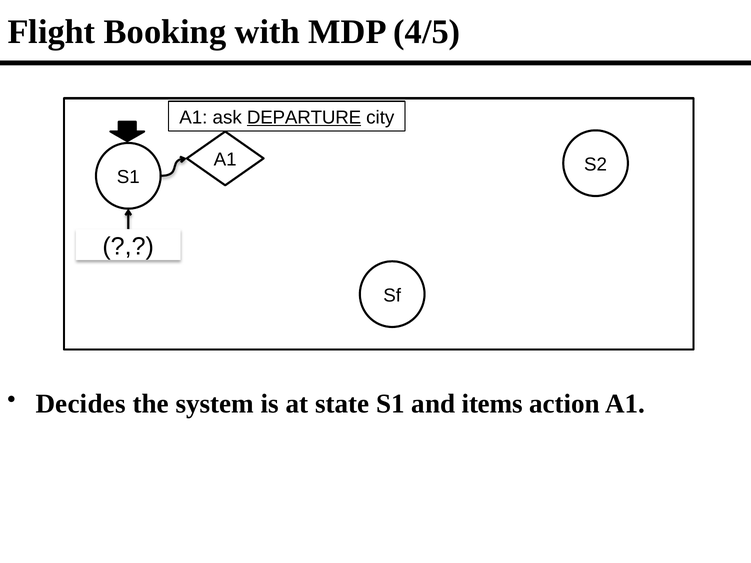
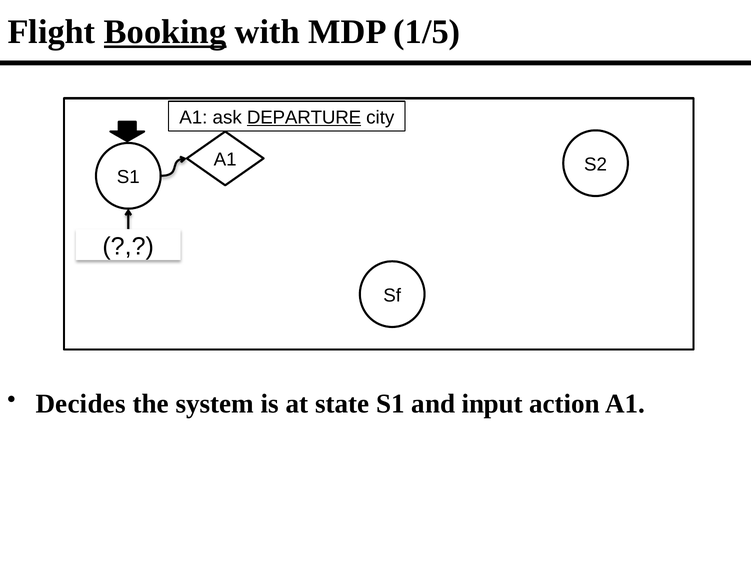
Booking underline: none -> present
4/5: 4/5 -> 1/5
items: items -> input
